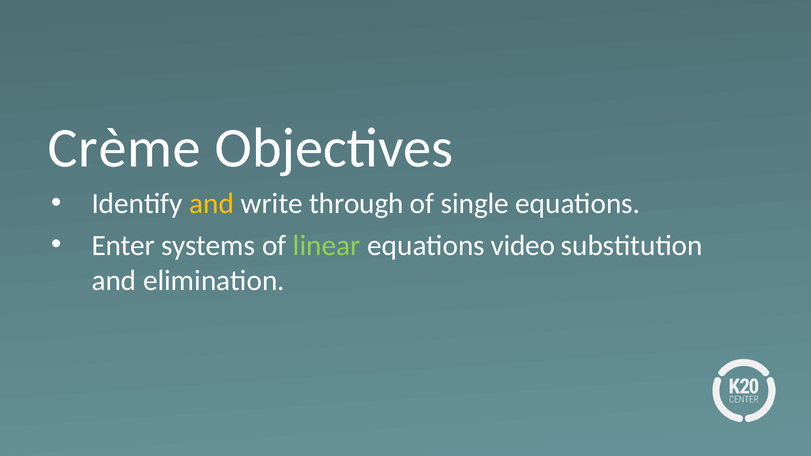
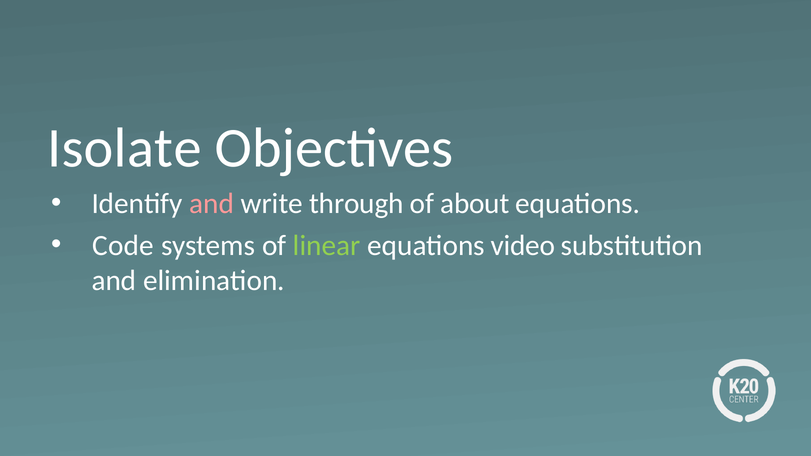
Crème: Crème -> Isolate
and at (212, 204) colour: yellow -> pink
single: single -> about
Enter: Enter -> Code
